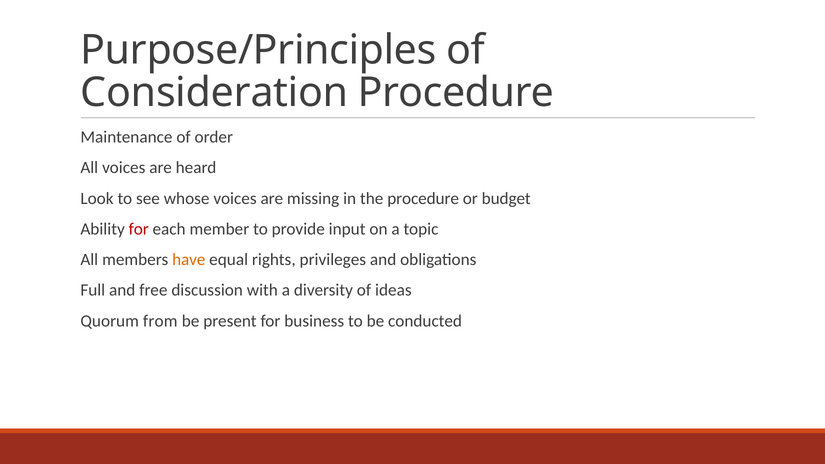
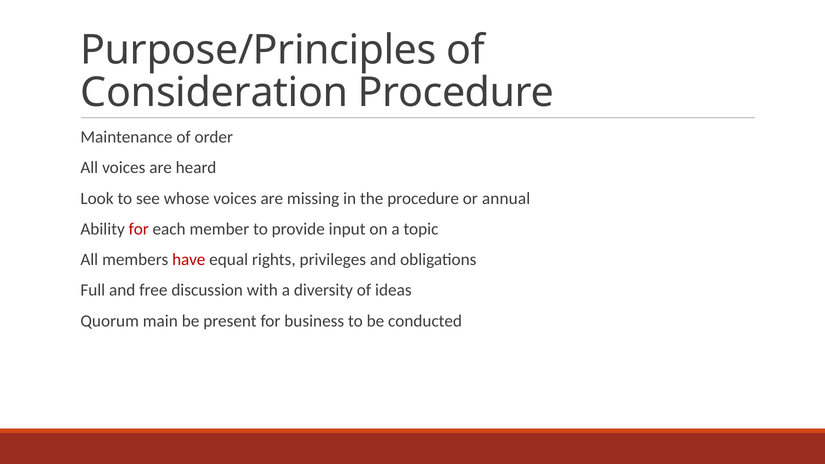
budget: budget -> annual
have colour: orange -> red
from: from -> main
